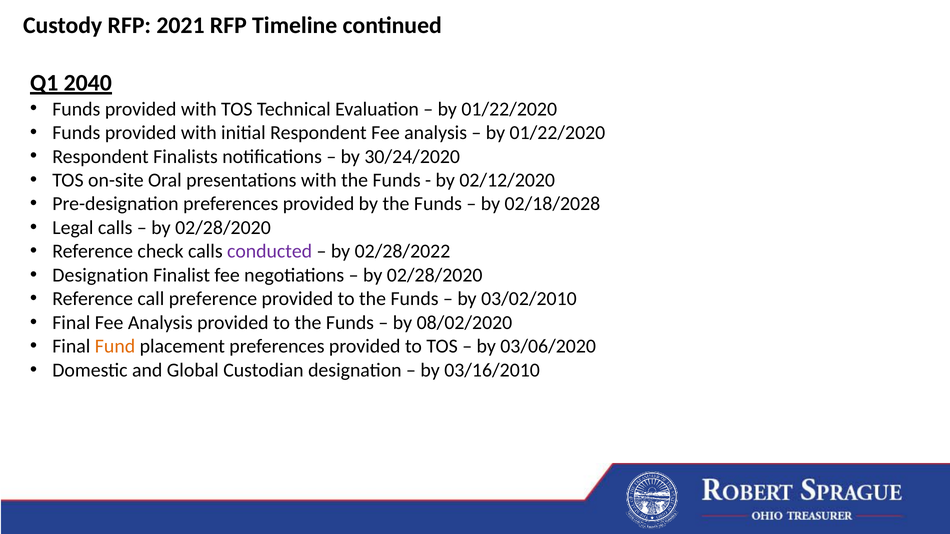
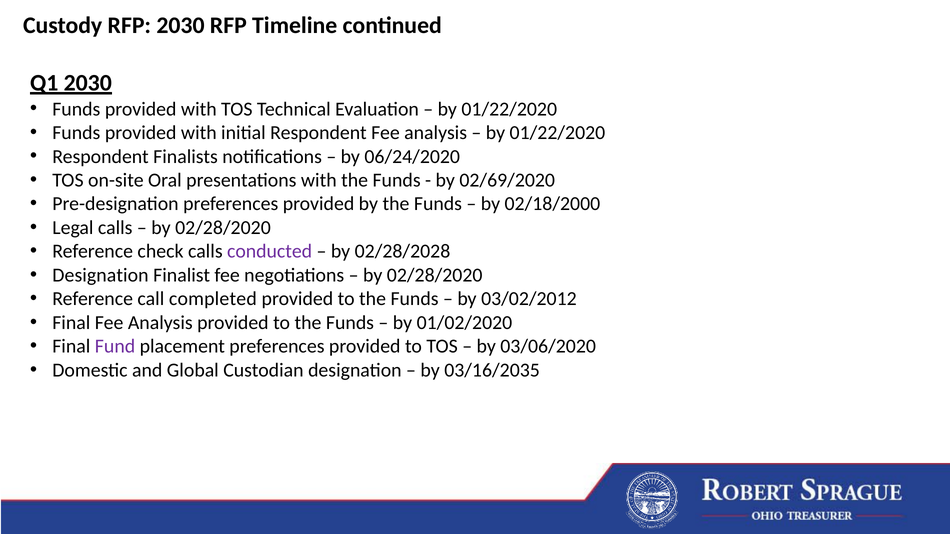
RFP 2021: 2021 -> 2030
Q1 2040: 2040 -> 2030
30/24/2020: 30/24/2020 -> 06/24/2020
02/12/2020: 02/12/2020 -> 02/69/2020
02/18/2028: 02/18/2028 -> 02/18/2000
02/28/2022: 02/28/2022 -> 02/28/2028
preference: preference -> completed
03/02/2010: 03/02/2010 -> 03/02/2012
08/02/2020: 08/02/2020 -> 01/02/2020
Fund colour: orange -> purple
03/16/2010: 03/16/2010 -> 03/16/2035
